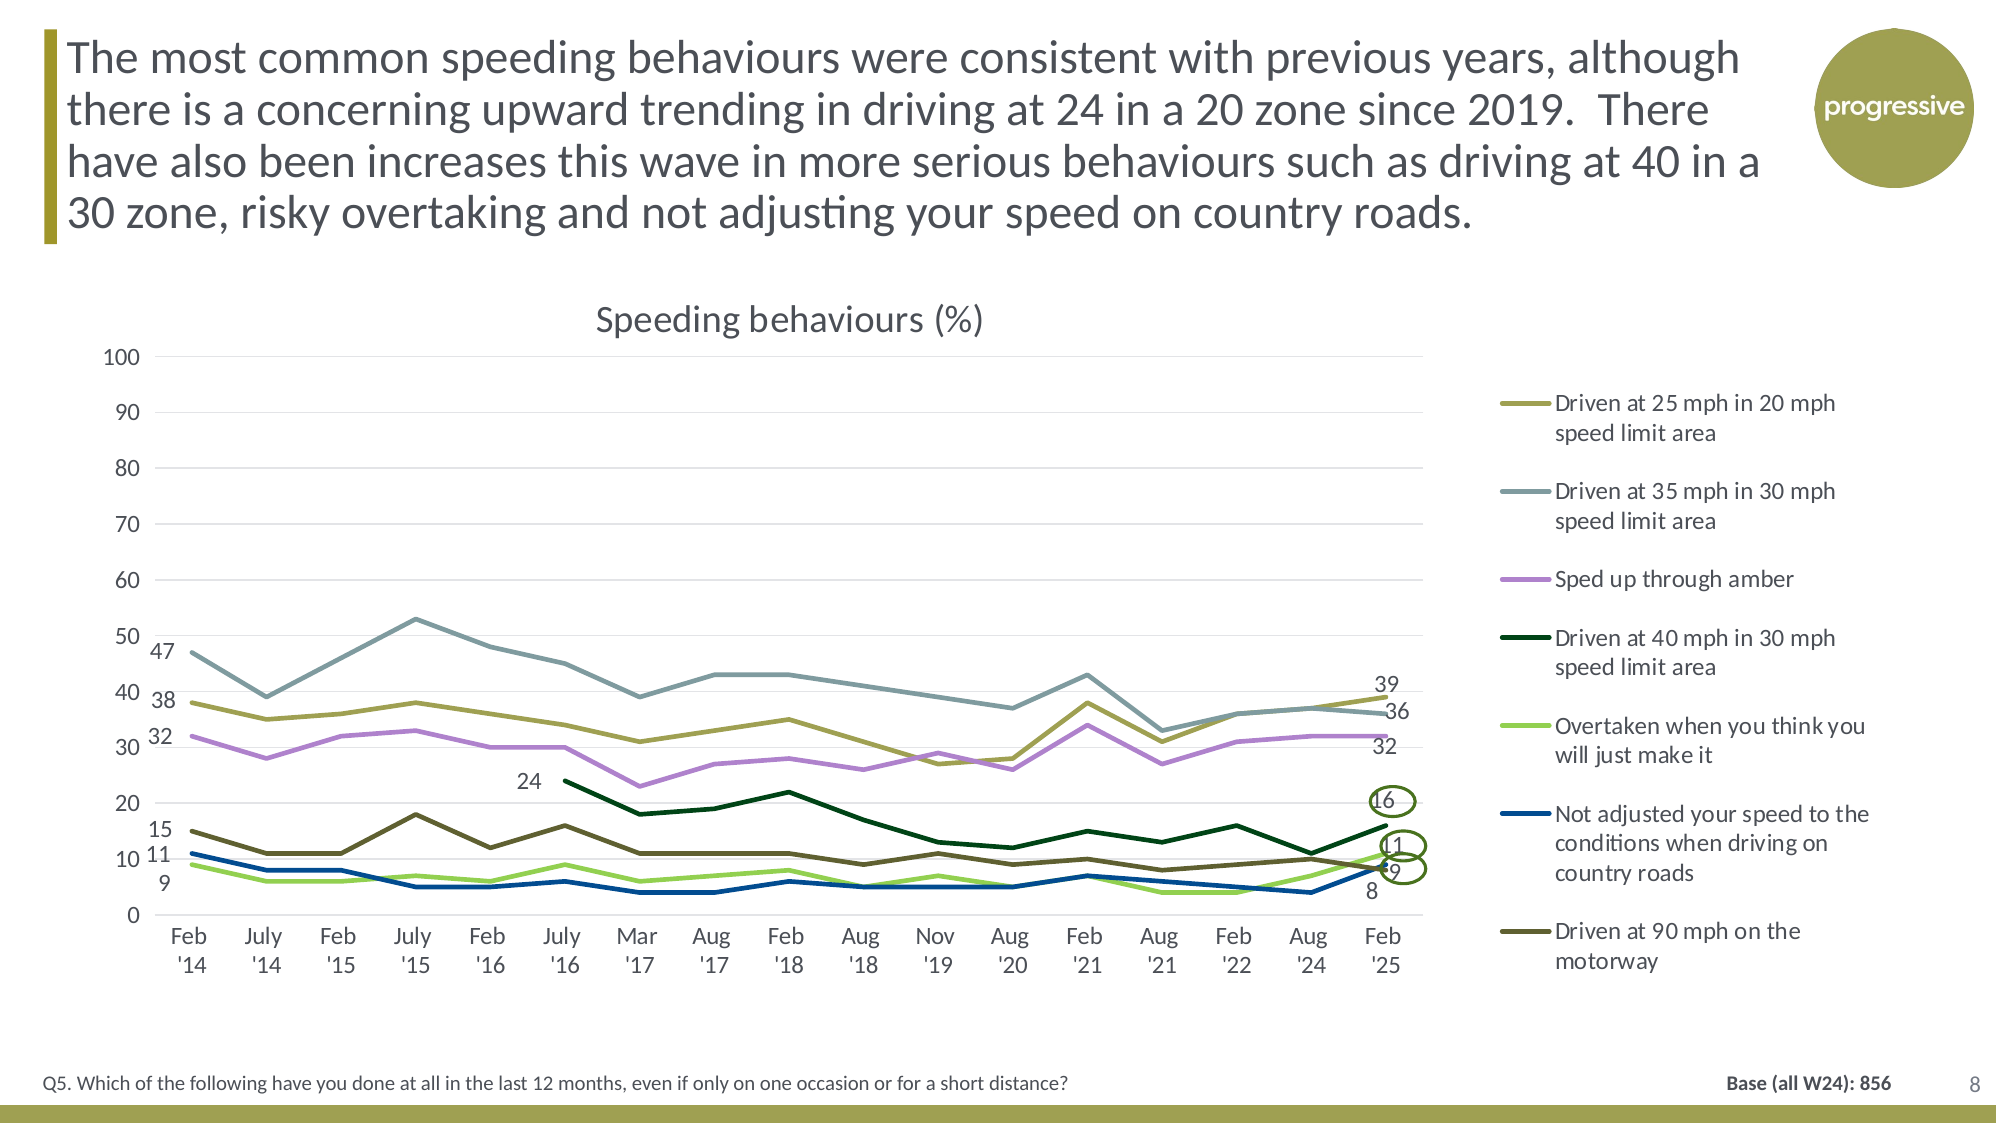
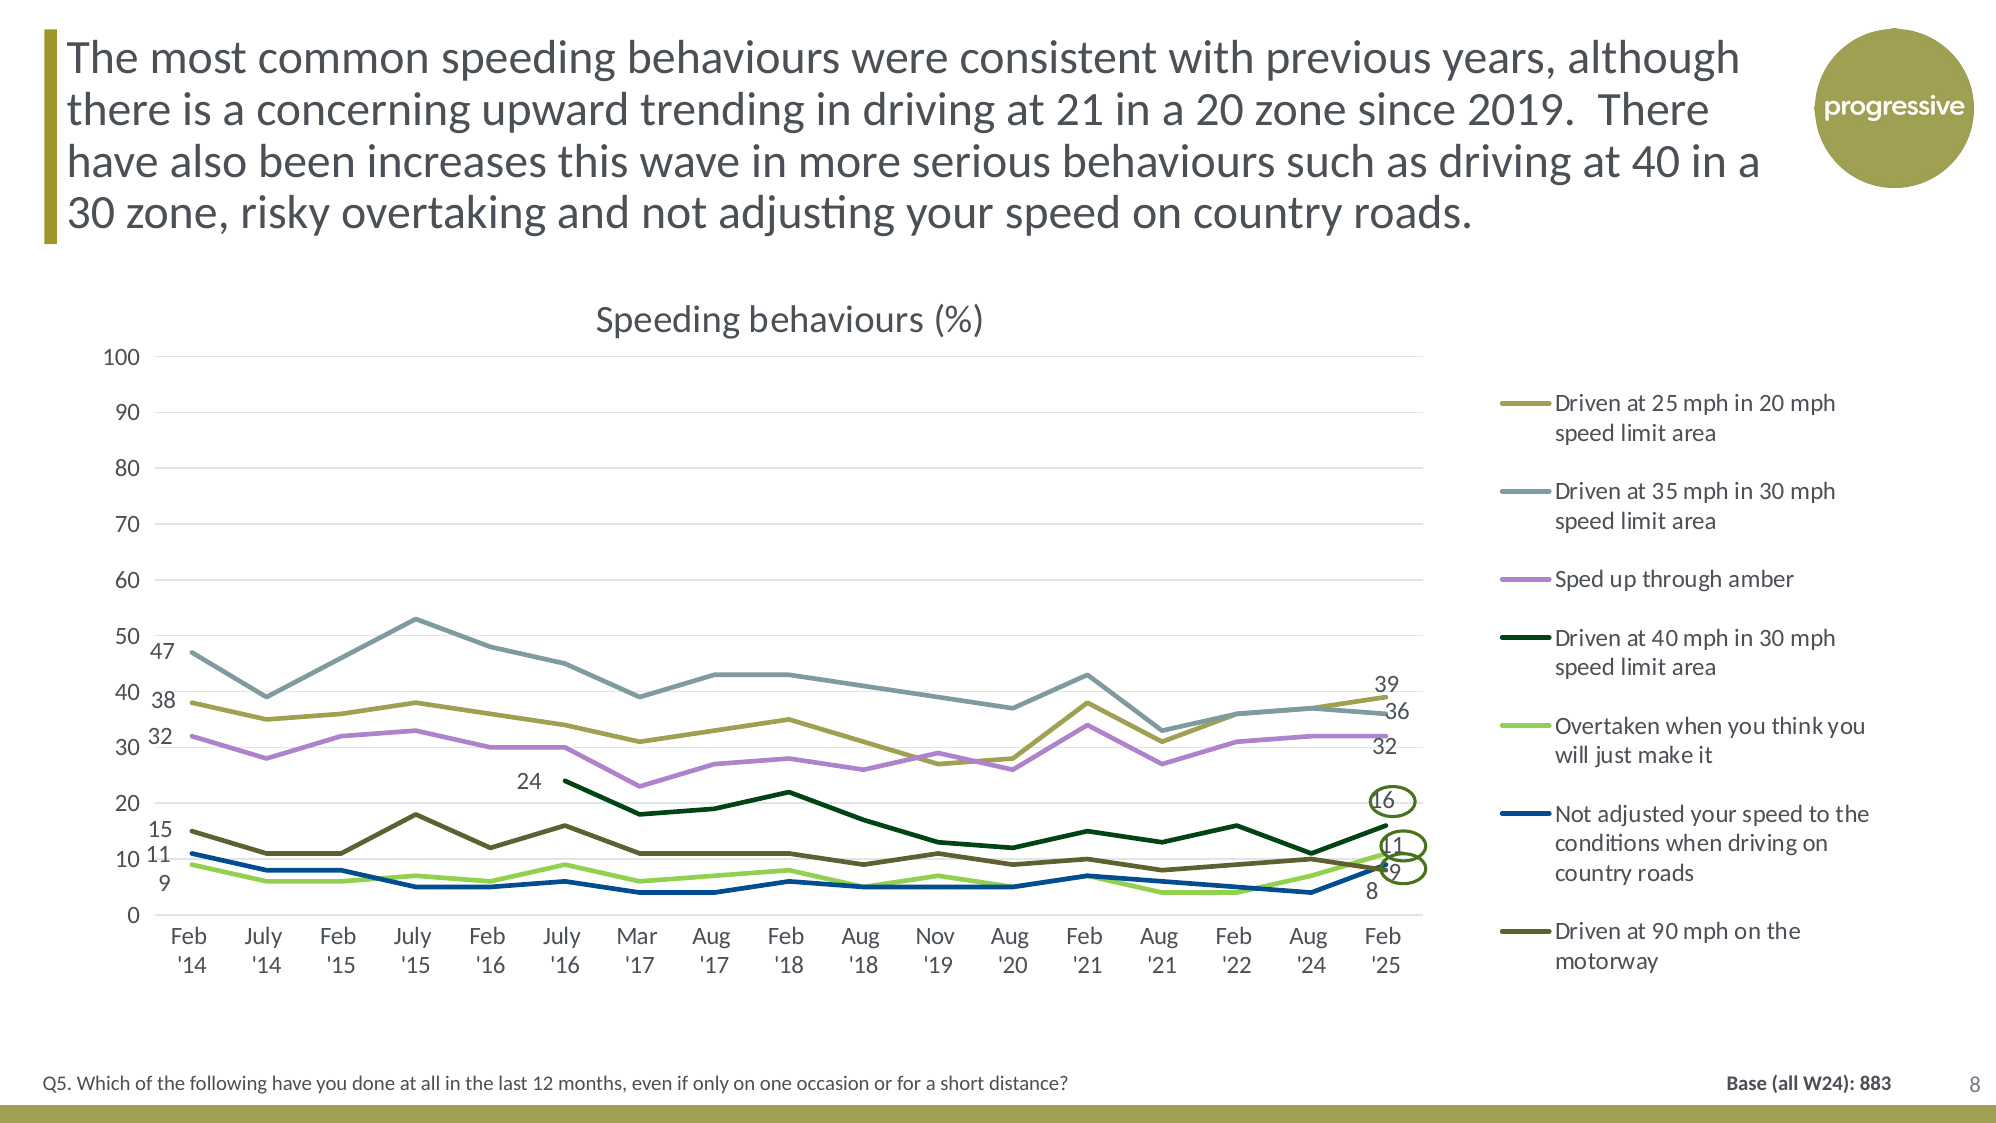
at 24: 24 -> 21
856: 856 -> 883
